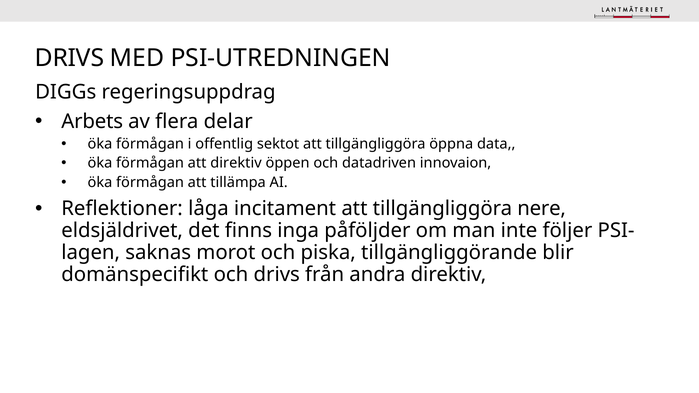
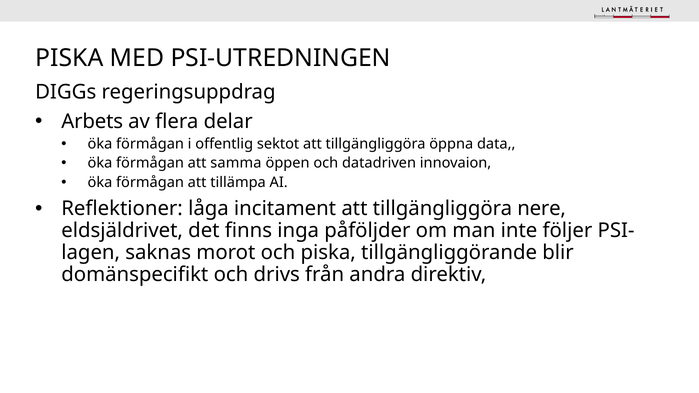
DRIVS at (69, 58): DRIVS -> PISKA
att direktiv: direktiv -> samma
